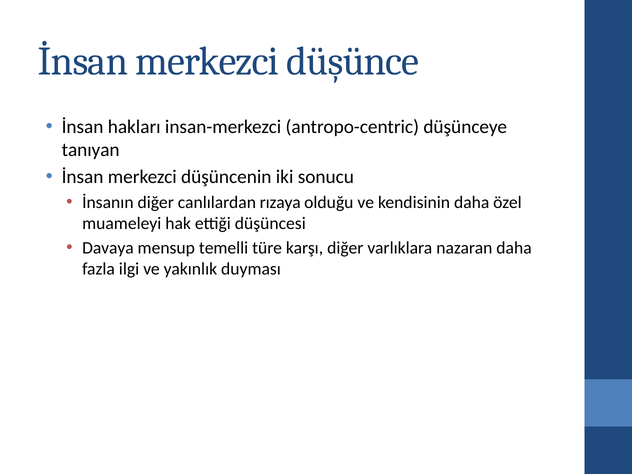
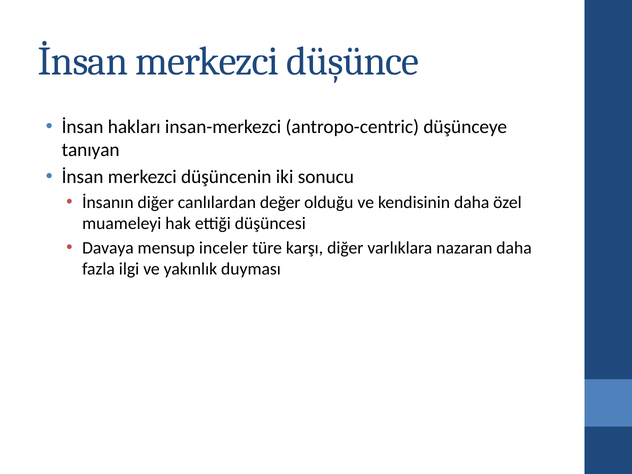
rızaya: rızaya -> değer
temelli: temelli -> inceler
